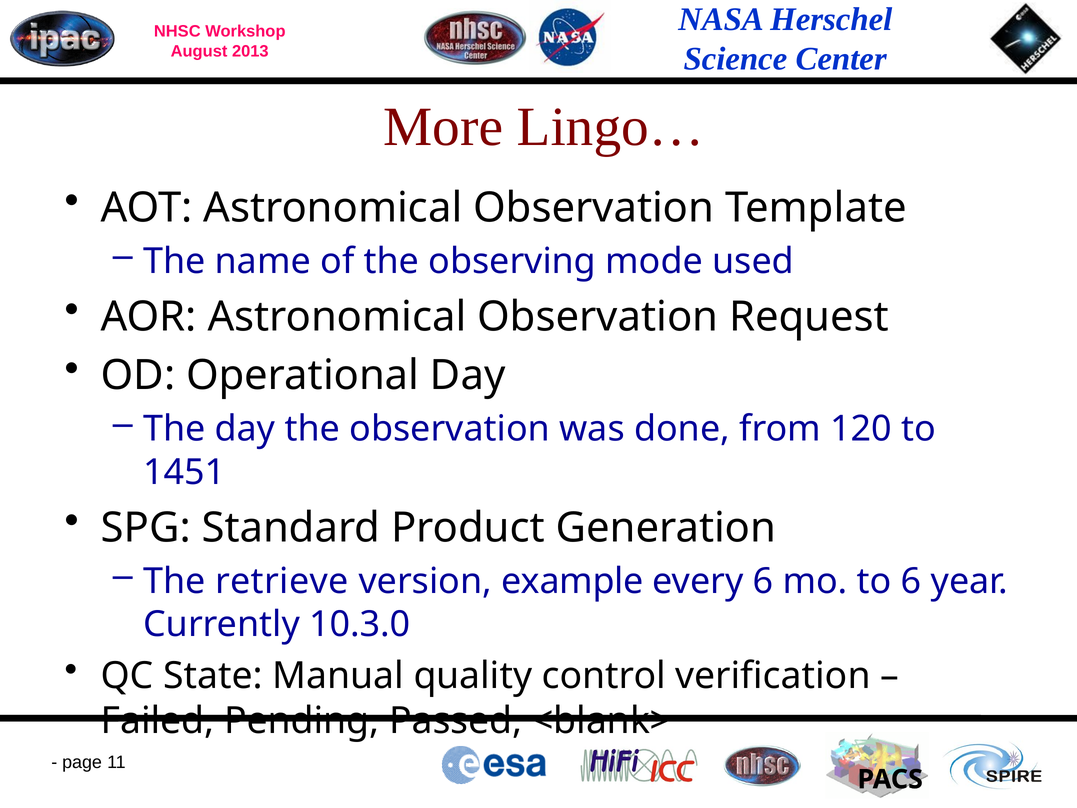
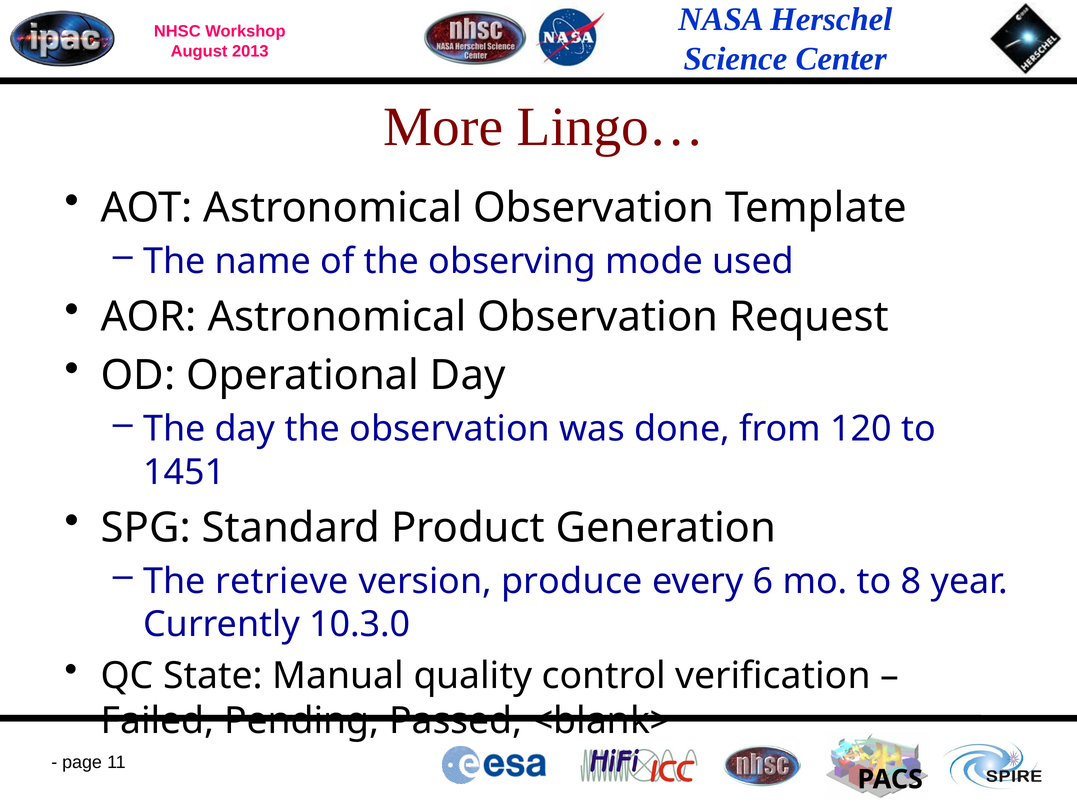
example: example -> produce
to 6: 6 -> 8
